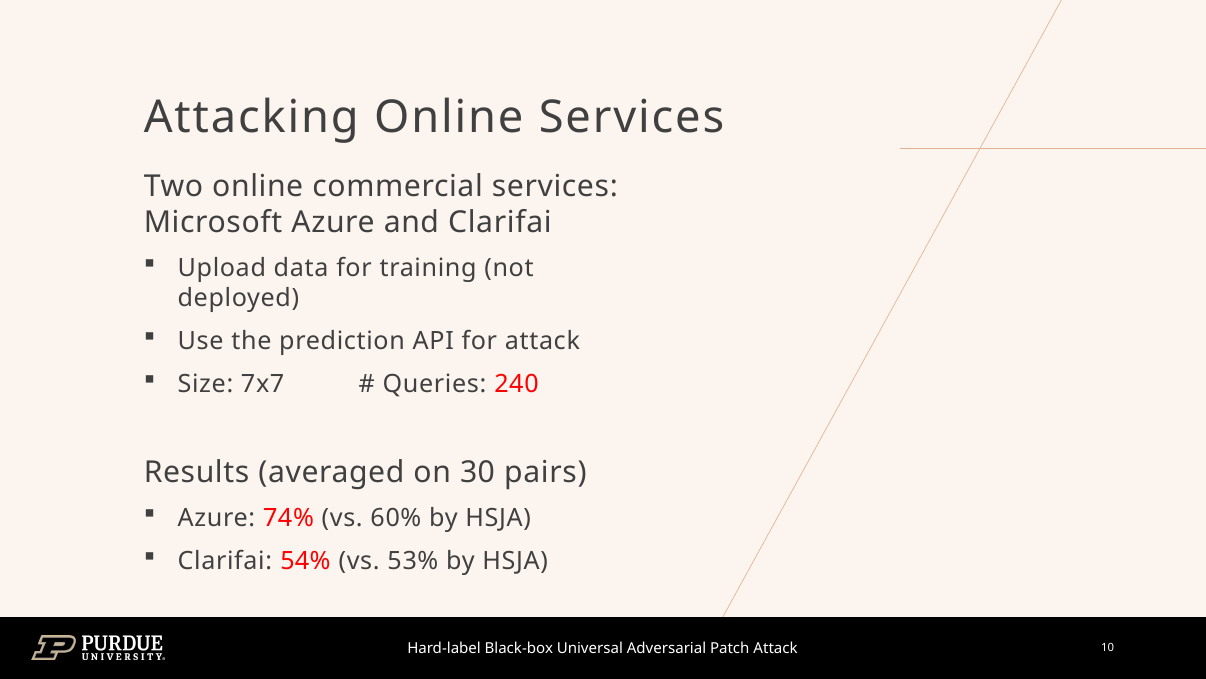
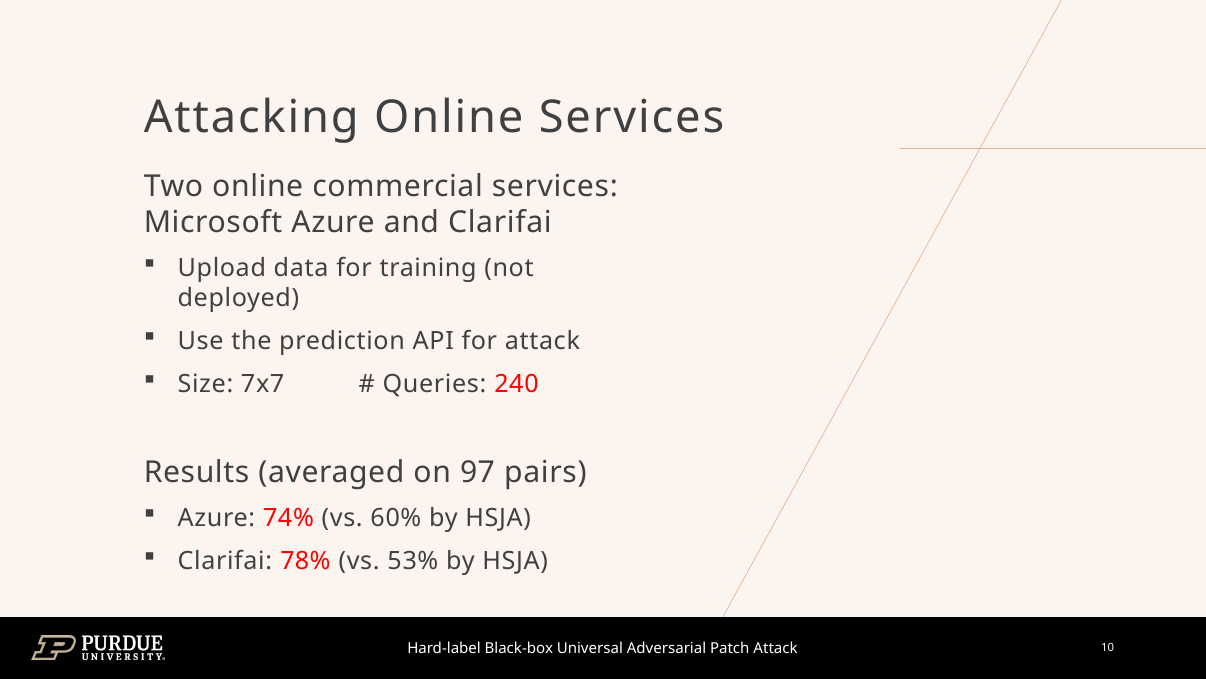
30: 30 -> 97
54%: 54% -> 78%
